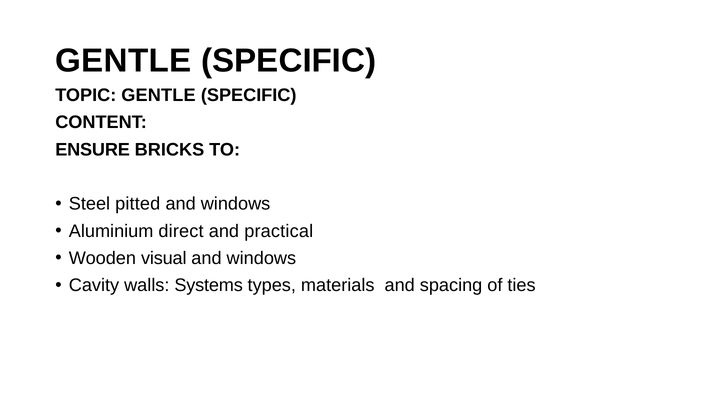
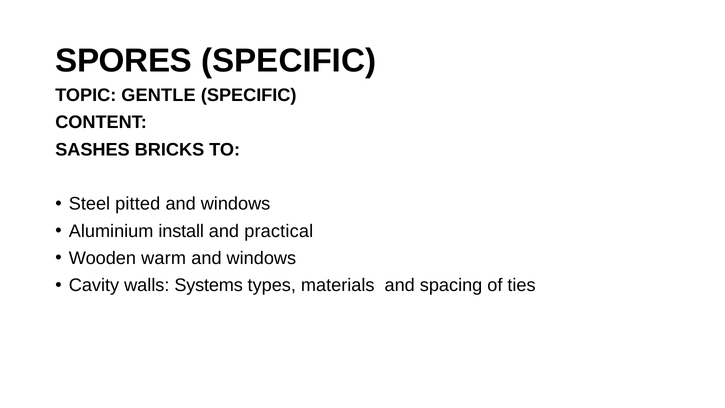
GENTLE at (123, 61): GENTLE -> SPORES
ENSURE: ENSURE -> SASHES
direct: direct -> install
visual: visual -> warm
